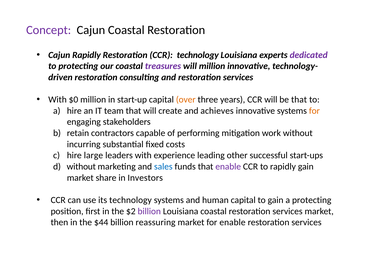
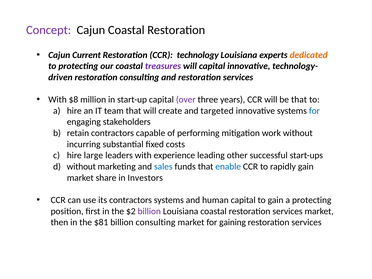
Cajun Rapidly: Rapidly -> Current
dedicated colour: purple -> orange
will million: million -> capital
$0: $0 -> $8
over colour: orange -> purple
achieves: achieves -> targeted
for at (314, 111) colour: orange -> blue
enable at (228, 167) colour: purple -> blue
its technology: technology -> contractors
$44: $44 -> $81
billion reassuring: reassuring -> consulting
for enable: enable -> gaining
